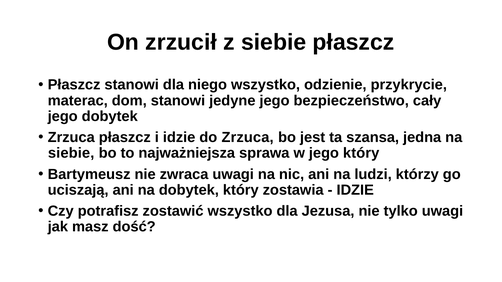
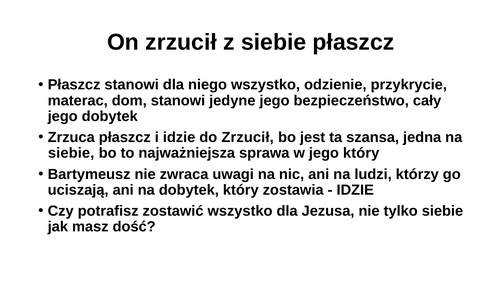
do Zrzuca: Zrzuca -> Zrzucił
tylko uwagi: uwagi -> siebie
